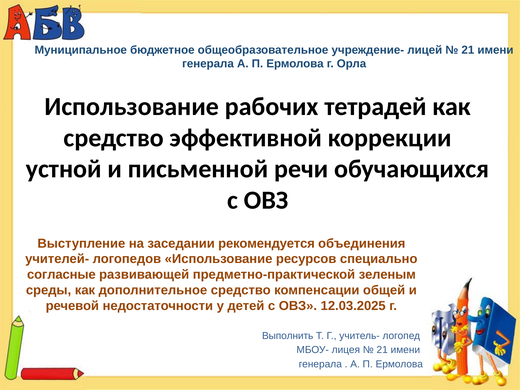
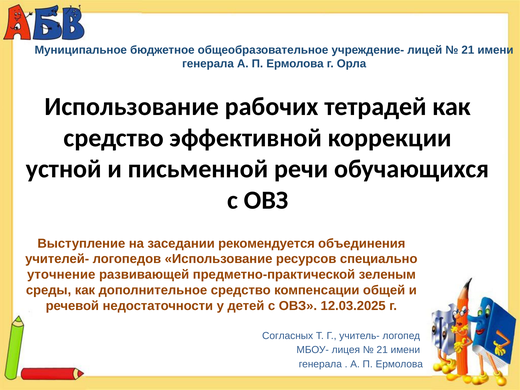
согласные: согласные -> уточнение
Выполнить: Выполнить -> Согласных
